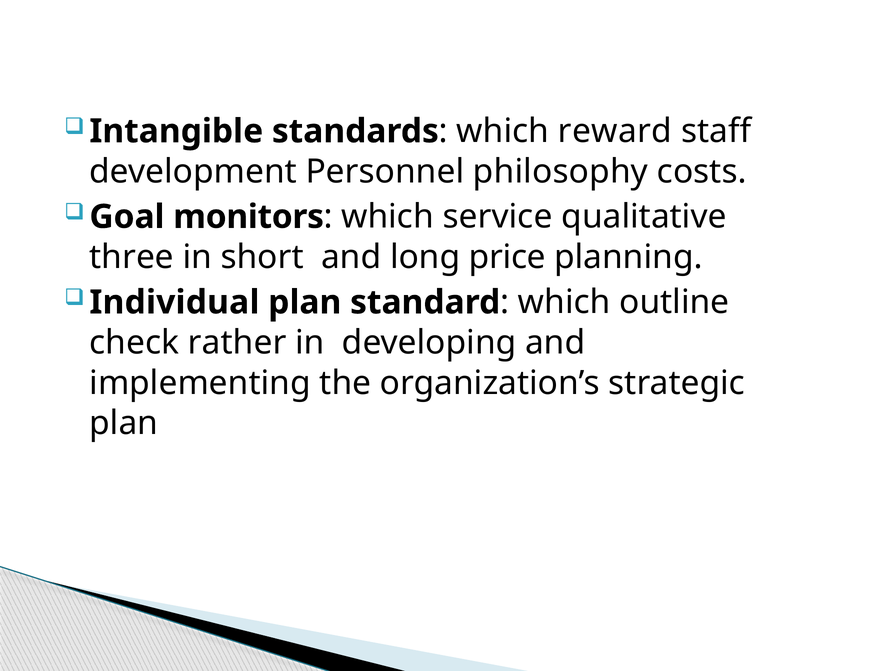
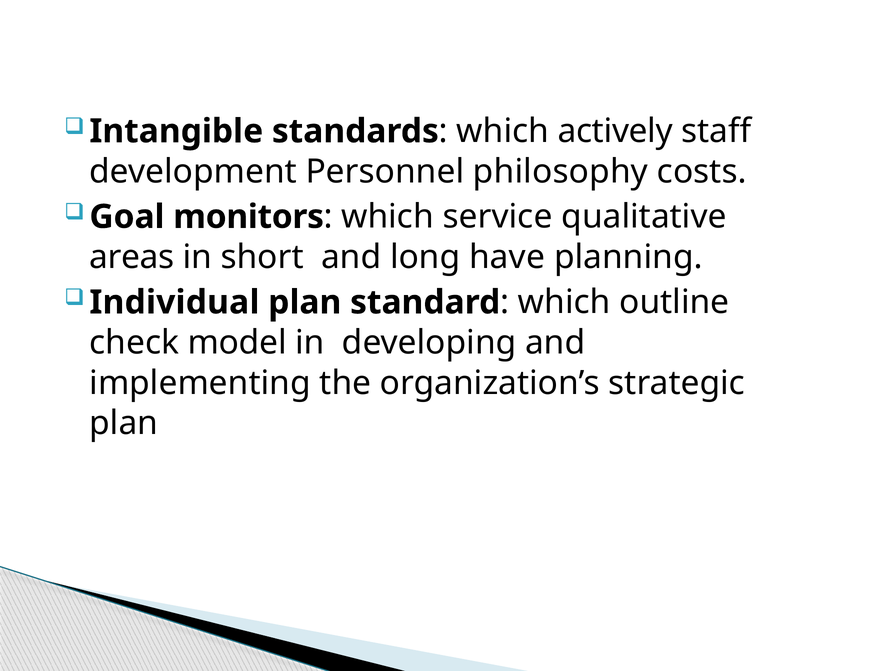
reward: reward -> actively
three: three -> areas
price: price -> have
rather: rather -> model
